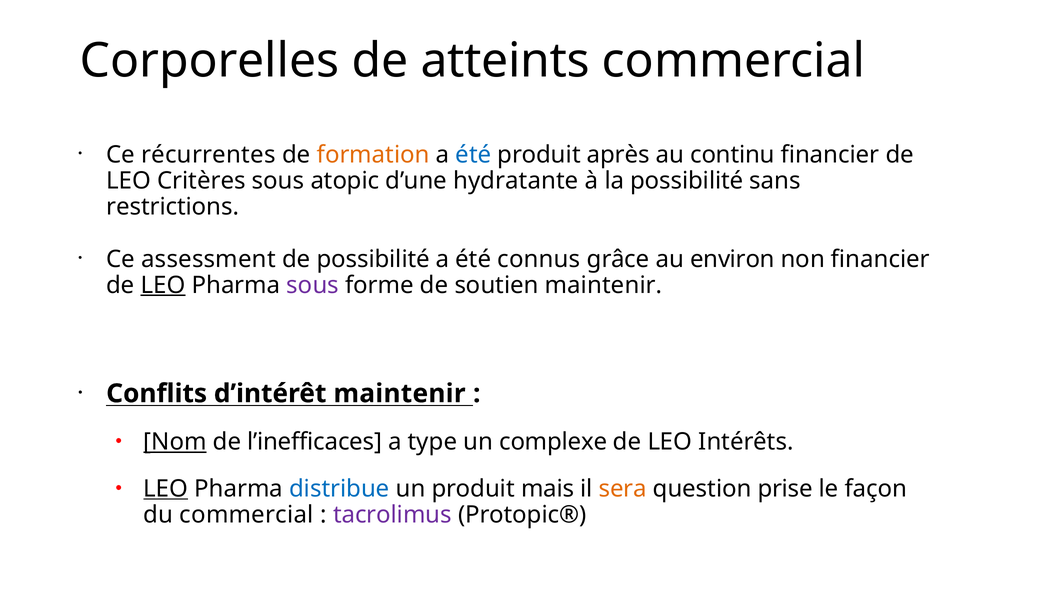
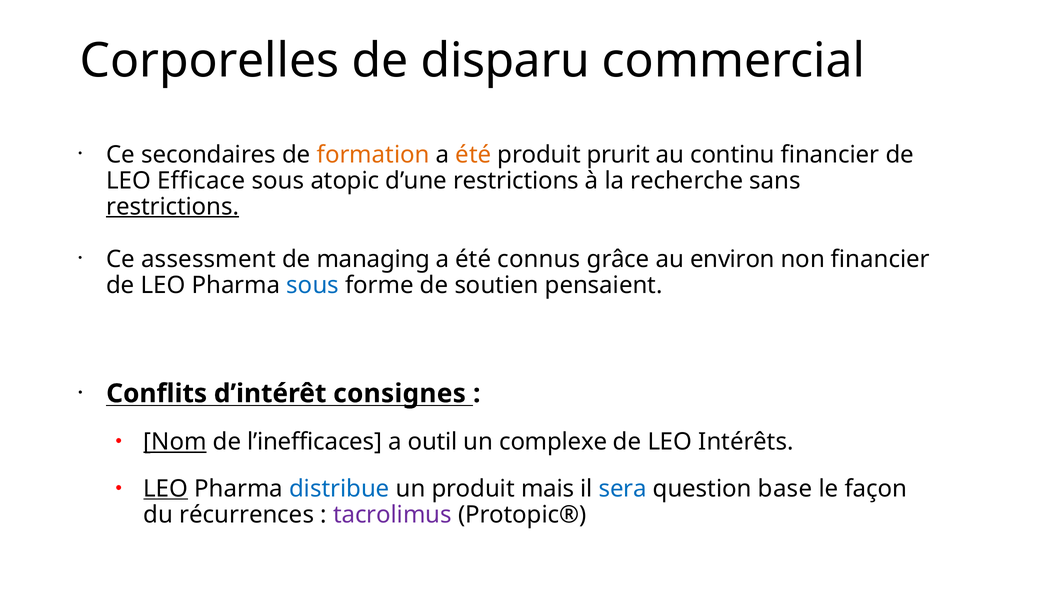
atteints: atteints -> disparu
récurrentes: récurrentes -> secondaires
été at (473, 155) colour: blue -> orange
après: après -> prurit
Critères: Critères -> Efficace
d’une hydratante: hydratante -> restrictions
la possibilité: possibilité -> recherche
restrictions at (173, 206) underline: none -> present
de possibilité: possibilité -> managing
LEO at (163, 285) underline: present -> none
sous at (313, 285) colour: purple -> blue
soutien maintenir: maintenir -> pensaient
d’intérêt maintenir: maintenir -> consignes
type: type -> outil
sera colour: orange -> blue
prise: prise -> base
du commercial: commercial -> récurrences
